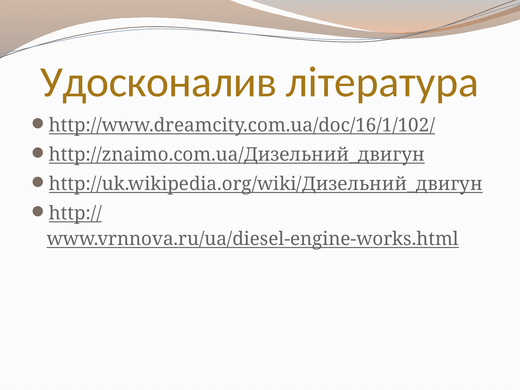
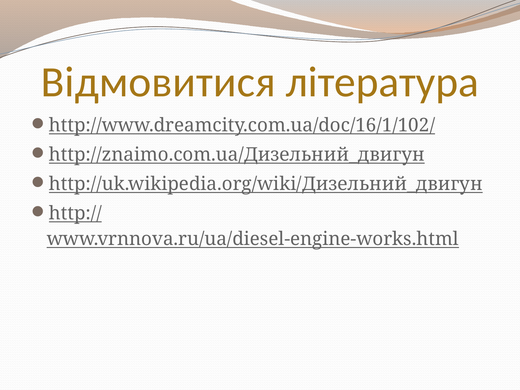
Удосконалив: Удосконалив -> Відмовитися
